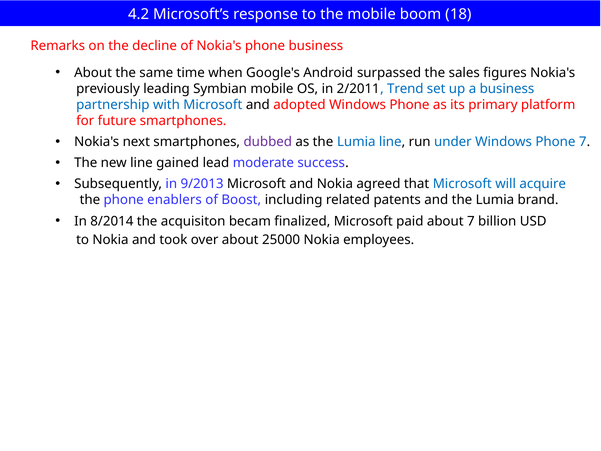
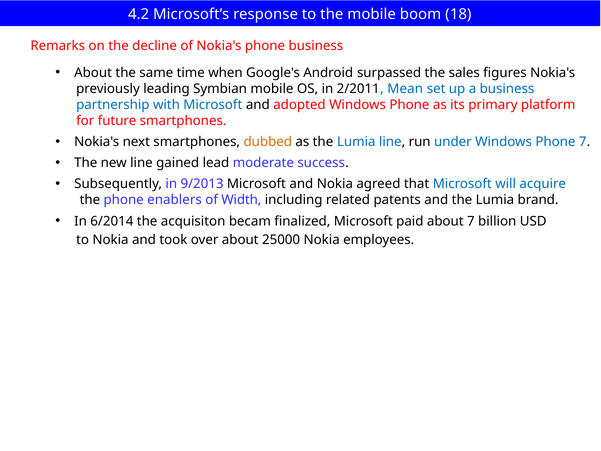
Trend: Trend -> Mean
dubbed colour: purple -> orange
Boost: Boost -> Width
8/2014: 8/2014 -> 6/2014
